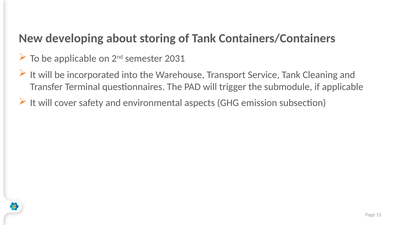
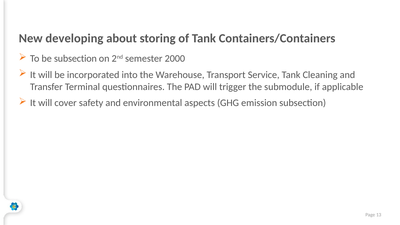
be applicable: applicable -> subsection
2031: 2031 -> 2000
